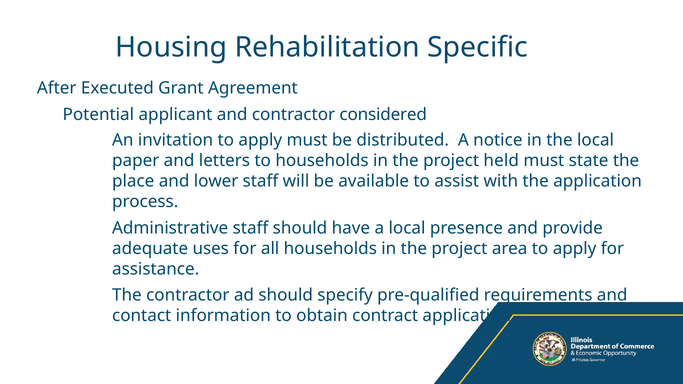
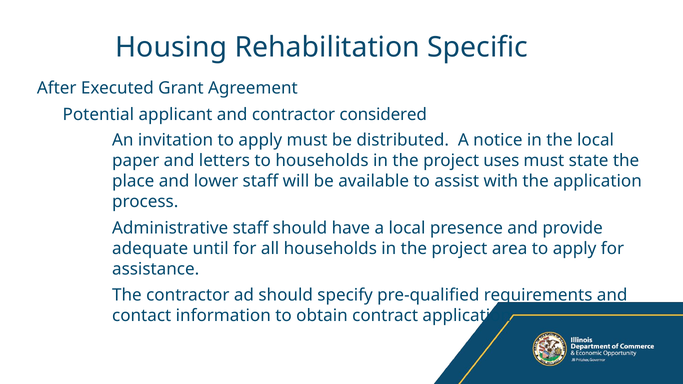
held: held -> uses
uses: uses -> until
